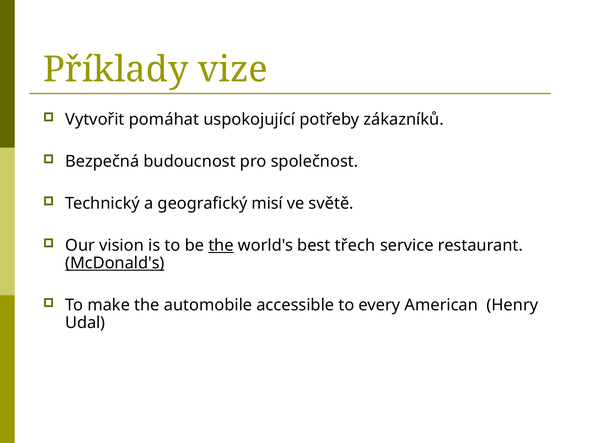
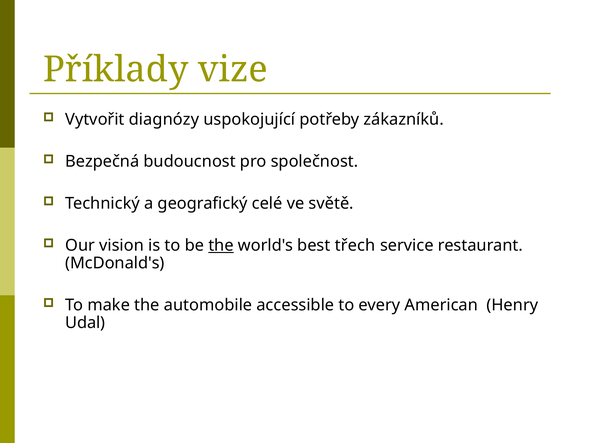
pomáhat: pomáhat -> diagnózy
misí: misí -> celé
McDonald's underline: present -> none
